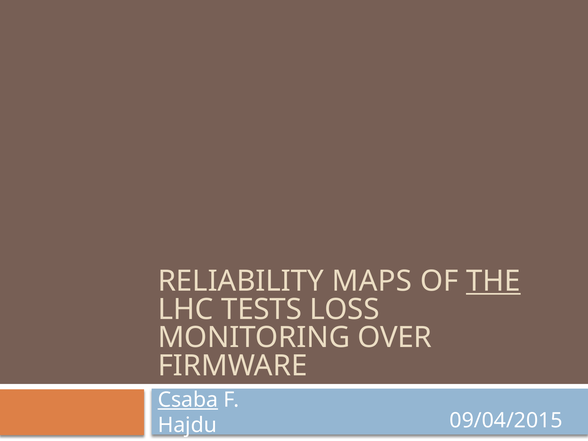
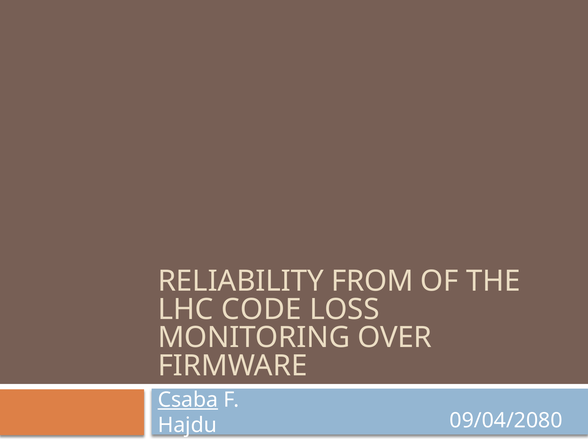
MAPS: MAPS -> FROM
THE underline: present -> none
TESTS: TESTS -> CODE
09/04/2015: 09/04/2015 -> 09/04/2080
